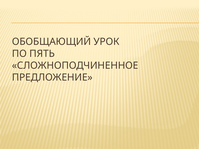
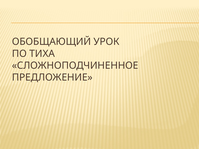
ПЯТЬ: ПЯТЬ -> ТИХА
